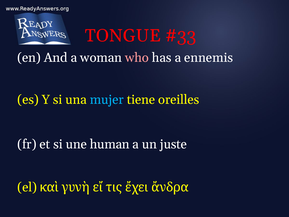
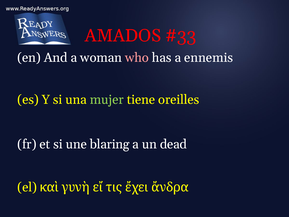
TONGUE: TONGUE -> AMADOS
mujer colour: light blue -> light green
human: human -> blaring
juste: juste -> dead
